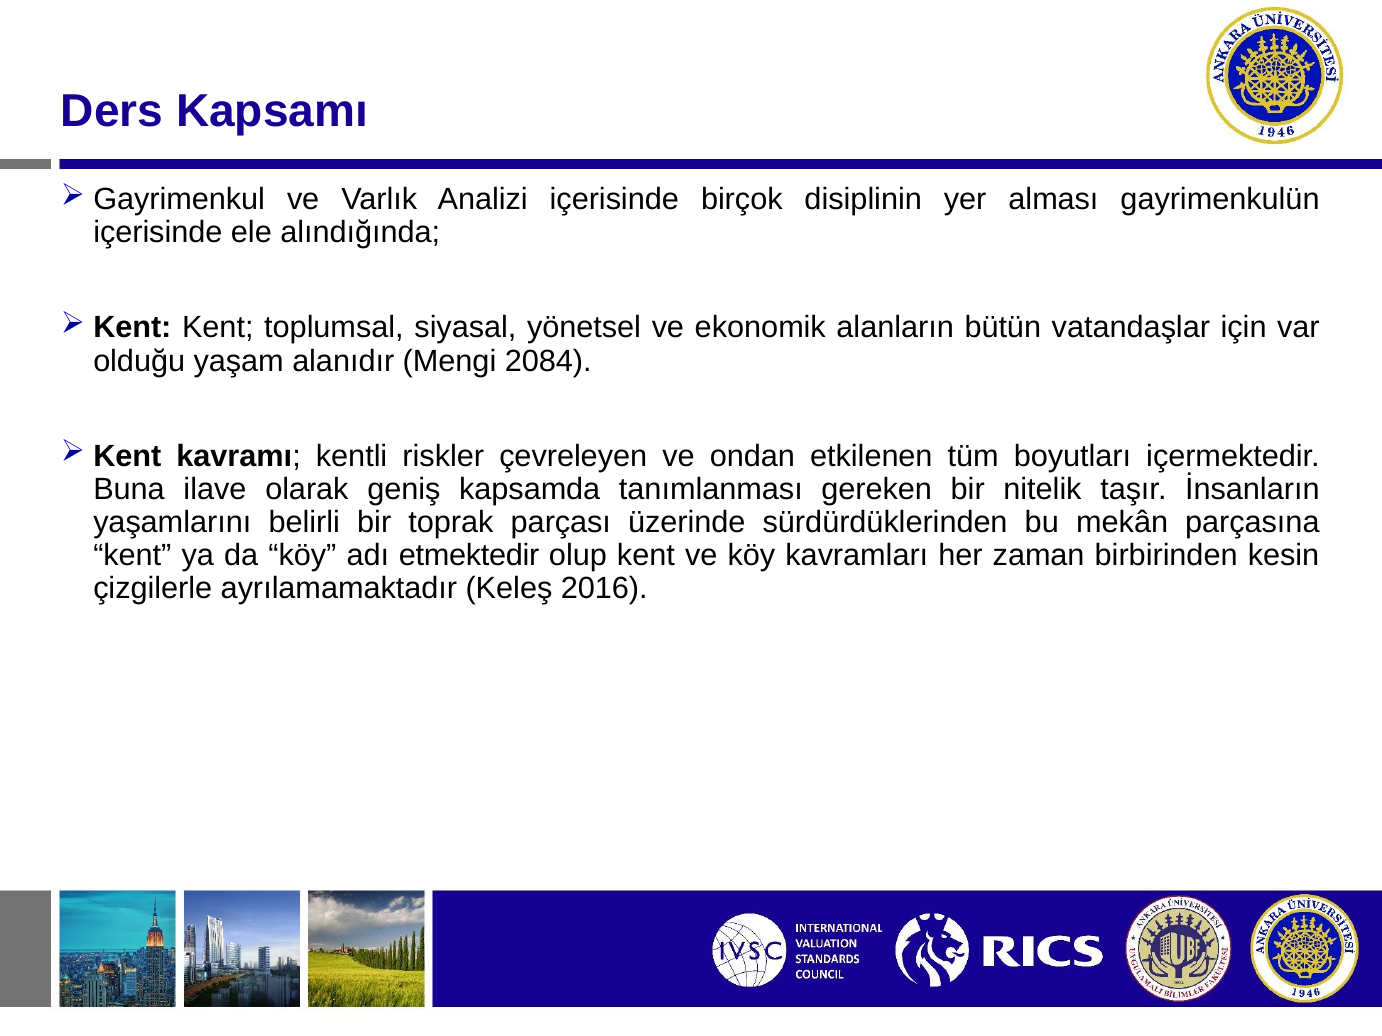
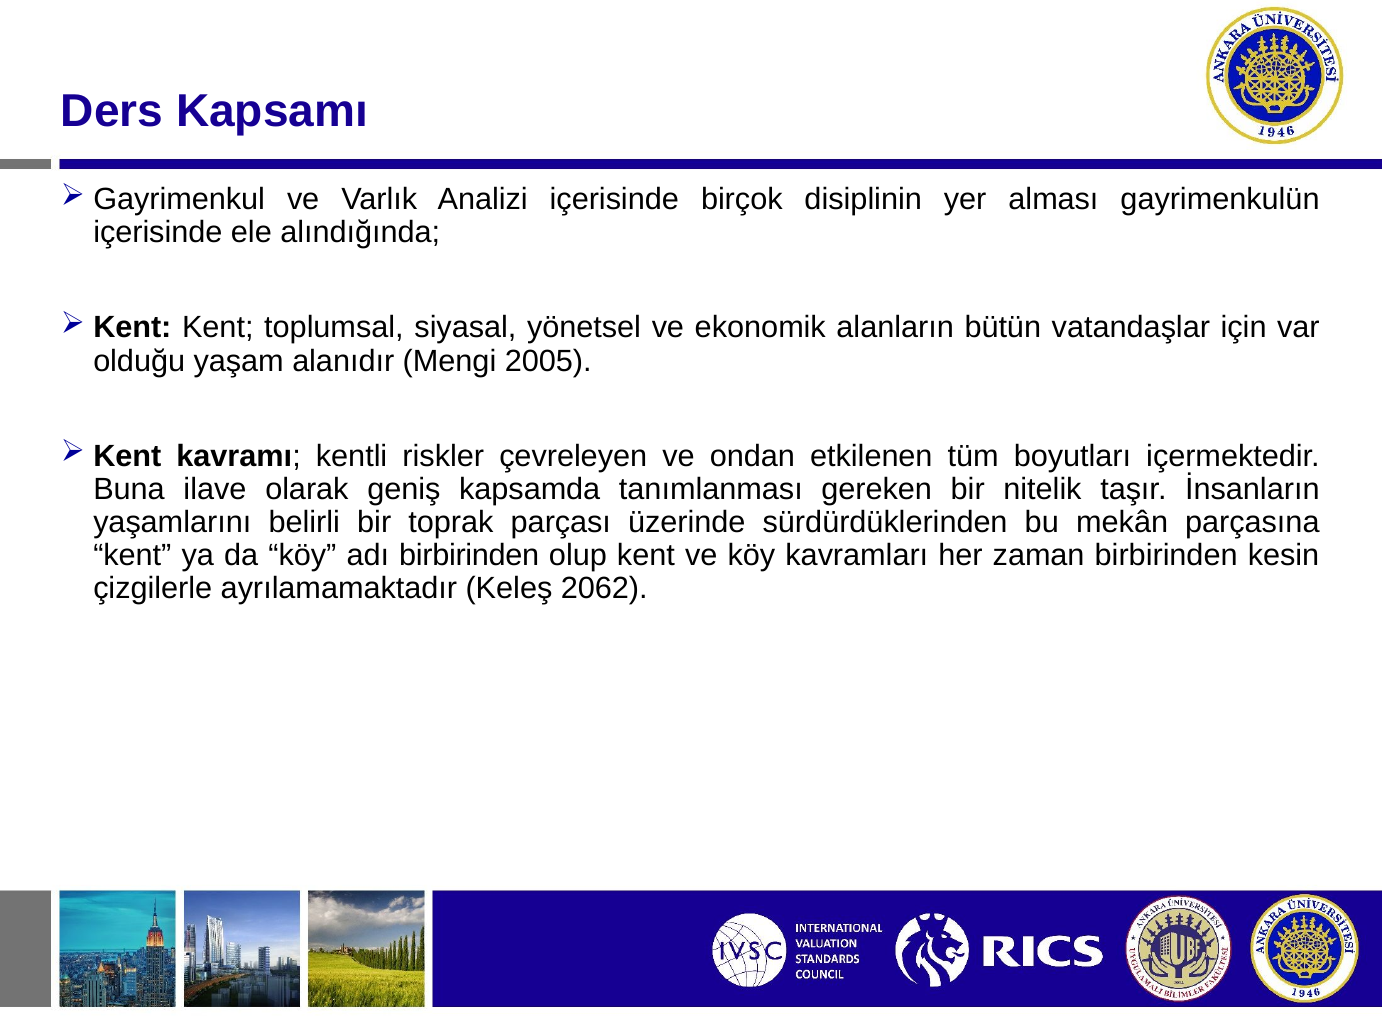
2084: 2084 -> 2005
adı etmektedir: etmektedir -> birbirinden
2016: 2016 -> 2062
